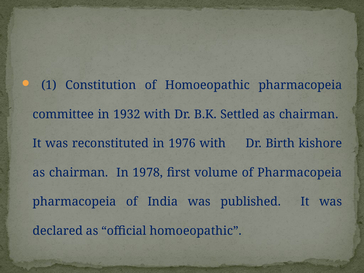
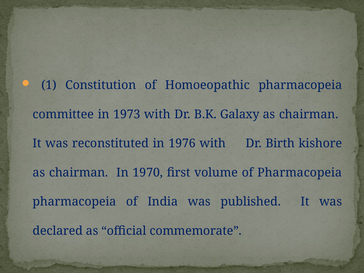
1932: 1932 -> 1973
Settled: Settled -> Galaxy
1978: 1978 -> 1970
official homoeopathic: homoeopathic -> commemorate
